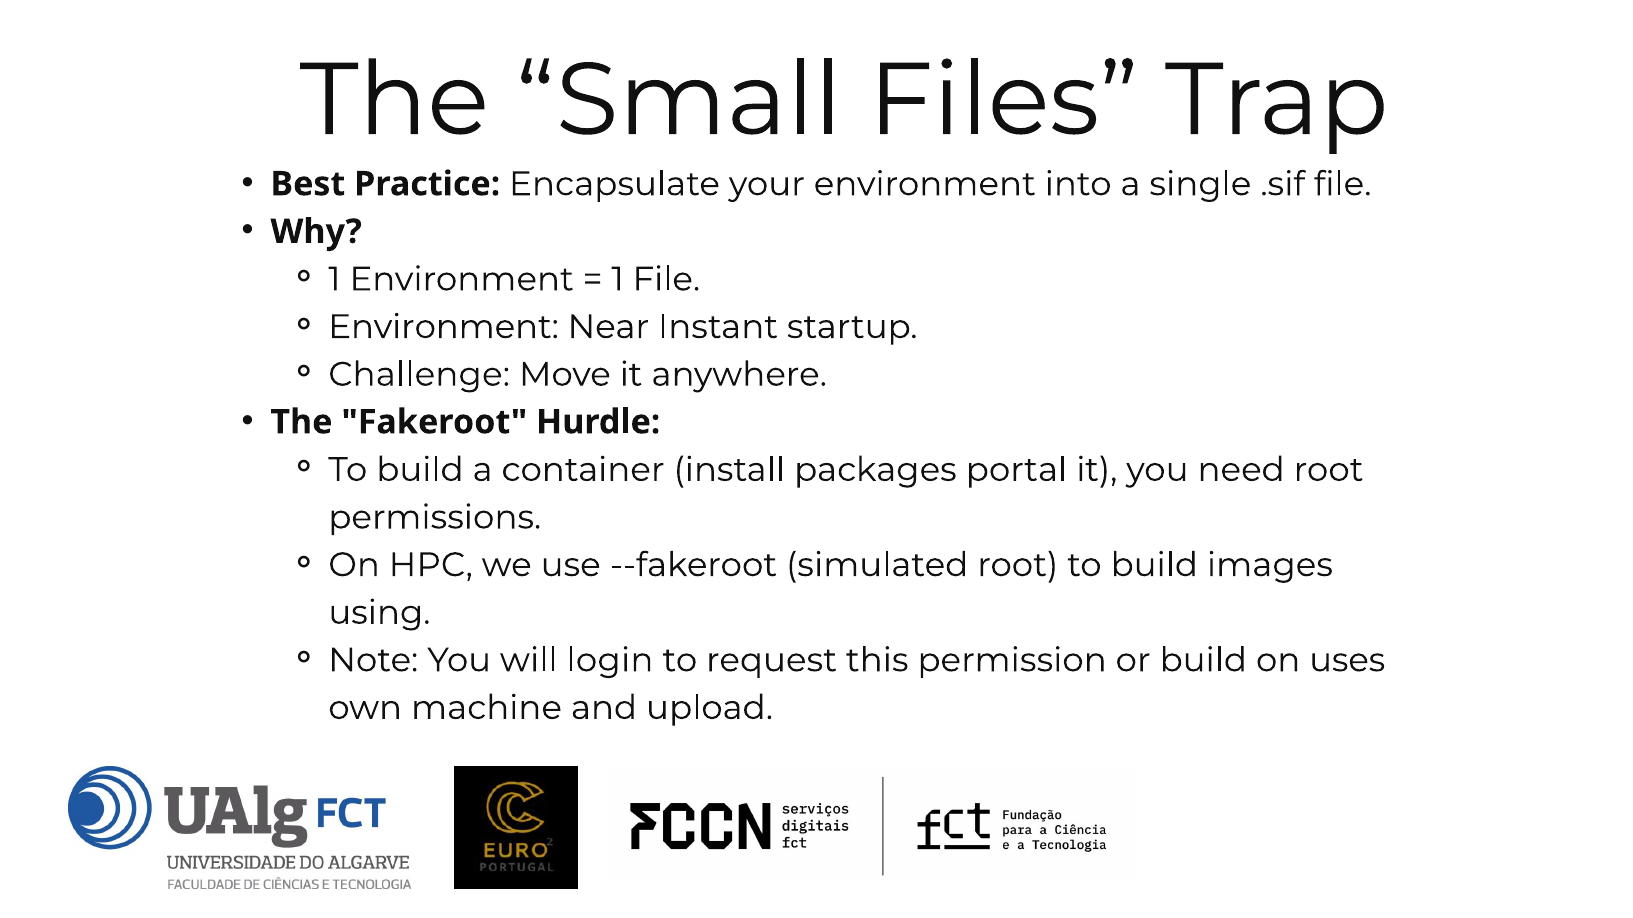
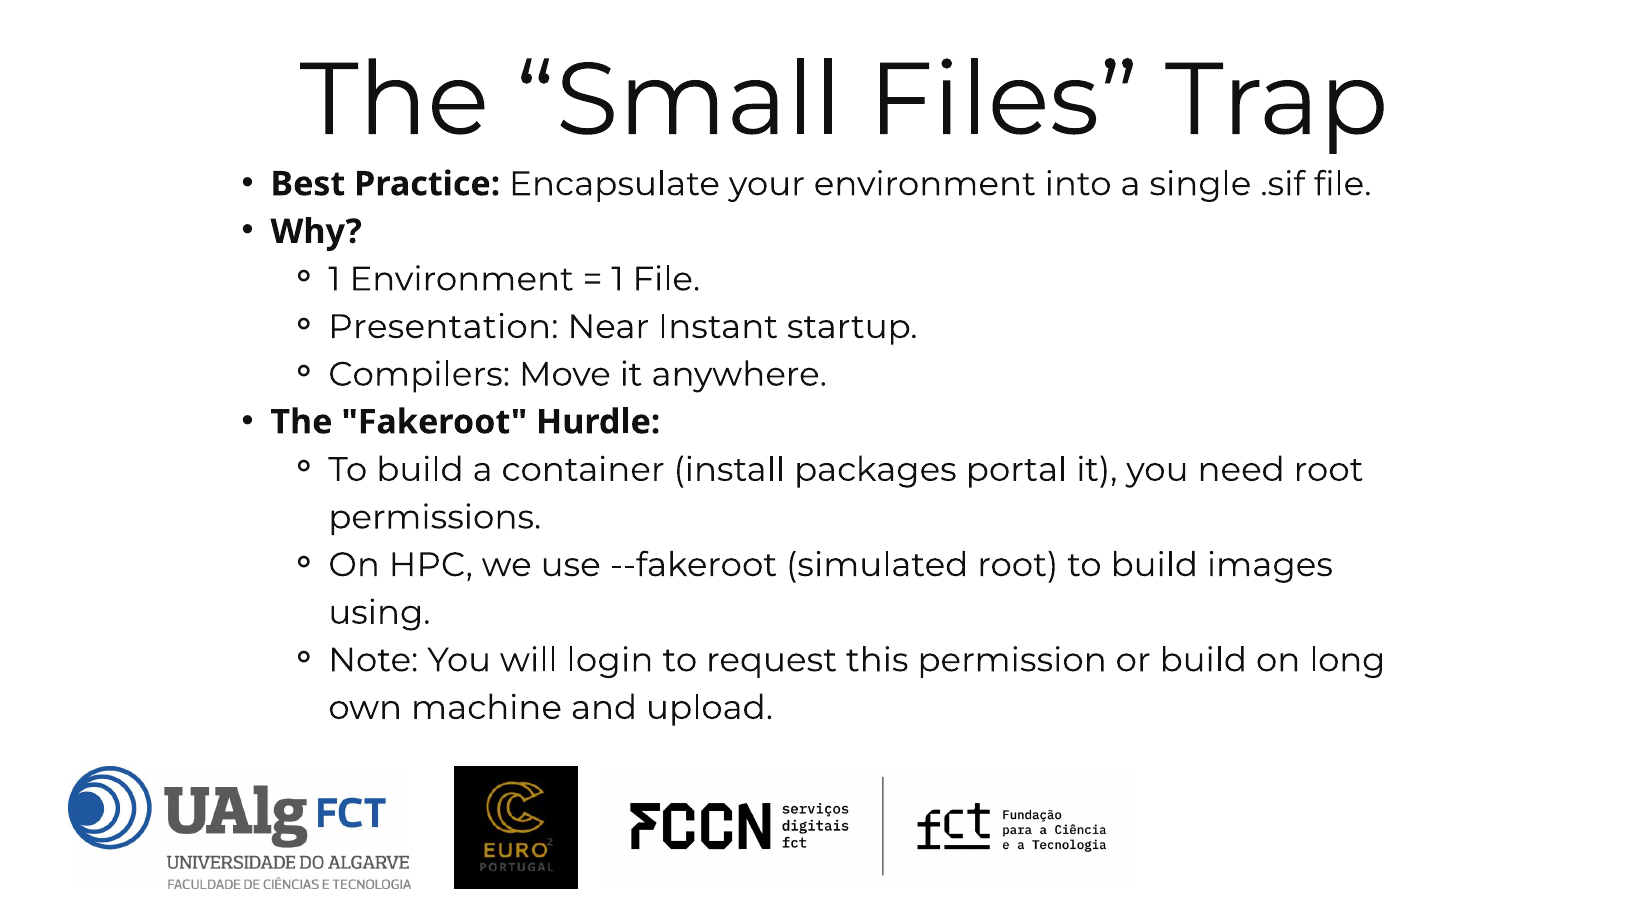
Environment at (444, 327): Environment -> Presentation
Challenge: Challenge -> Compilers
uses: uses -> long
